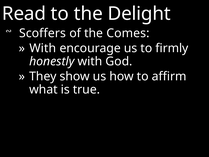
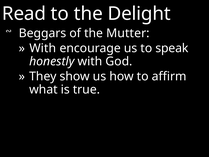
Scoffers: Scoffers -> Beggars
Comes: Comes -> Mutter
firmly: firmly -> speak
